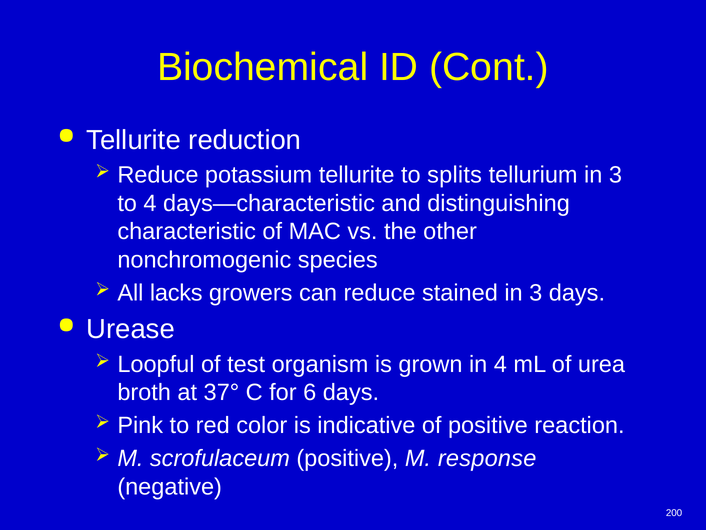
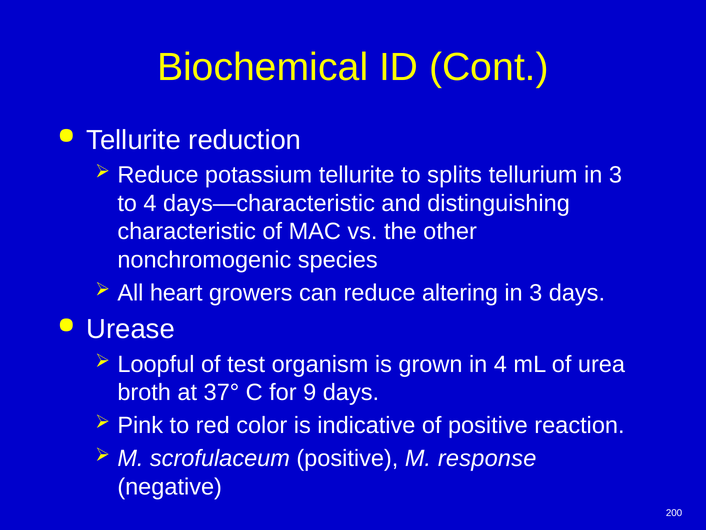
lacks: lacks -> heart
stained: stained -> altering
6: 6 -> 9
